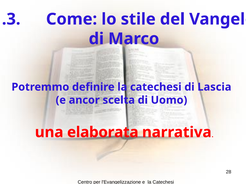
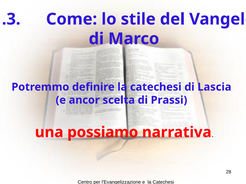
Uomo: Uomo -> Prassi
elaborata: elaborata -> possiamo
